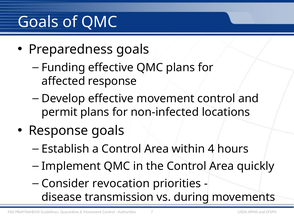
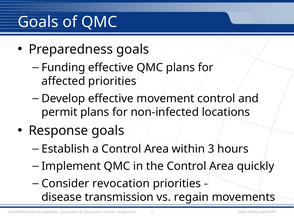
affected response: response -> priorities
4: 4 -> 3
during: during -> regain
